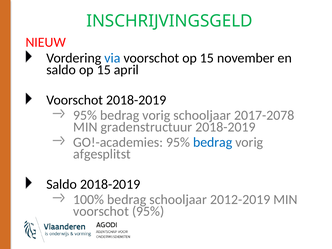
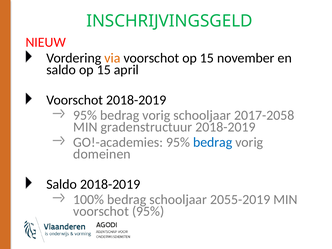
via colour: blue -> orange
2017-2078: 2017-2078 -> 2017-2058
afgesplitst: afgesplitst -> domeinen
2012-2019: 2012-2019 -> 2055-2019
